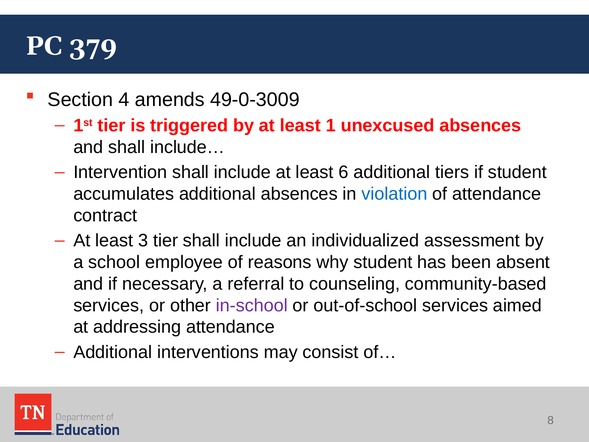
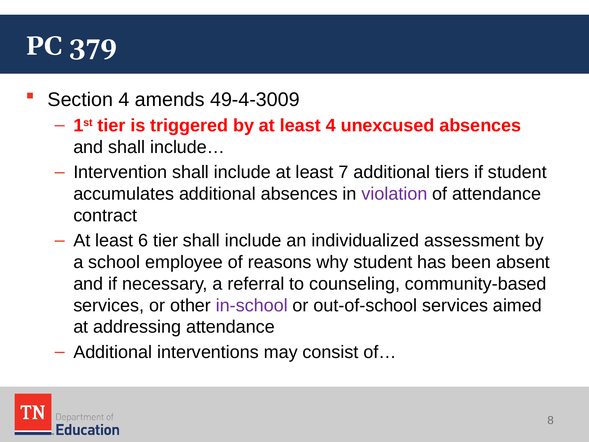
49-0-3009: 49-0-3009 -> 49-4-3009
least 1: 1 -> 4
6: 6 -> 7
violation colour: blue -> purple
3: 3 -> 6
